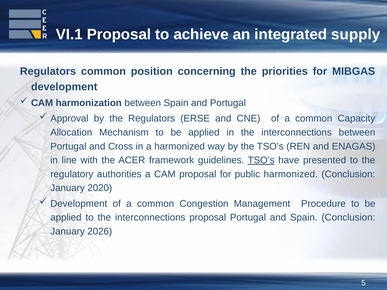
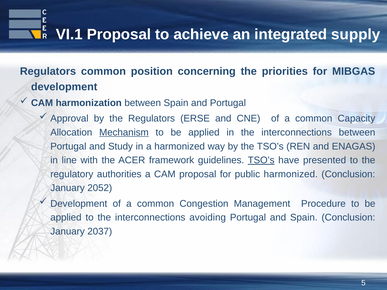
Mechanism underline: none -> present
Cross: Cross -> Study
2020: 2020 -> 2052
interconnections proposal: proposal -> avoiding
2026: 2026 -> 2037
